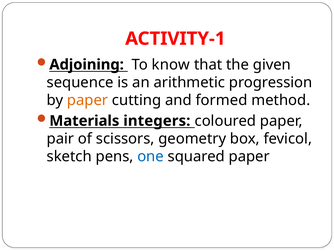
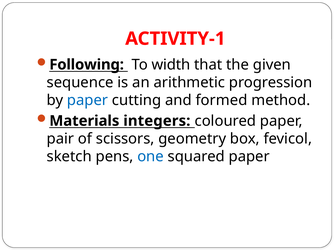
Adjoining: Adjoining -> Following
know: know -> width
paper at (88, 100) colour: orange -> blue
